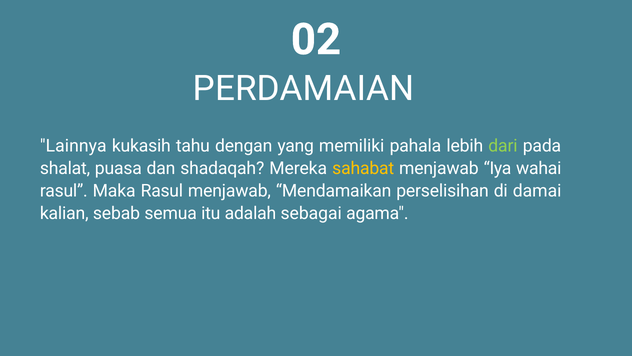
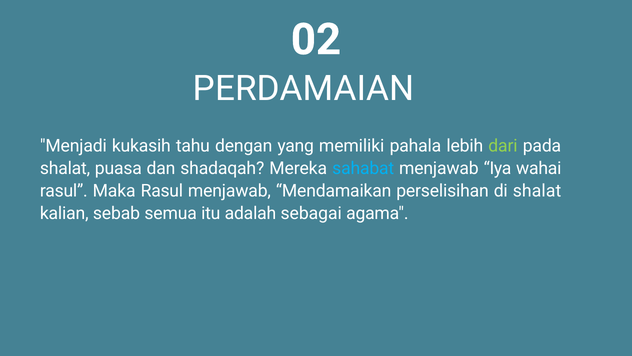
Lainnya: Lainnya -> Menjadi
sahabat colour: yellow -> light blue
di damai: damai -> shalat
